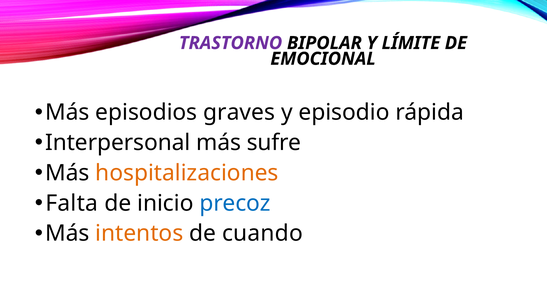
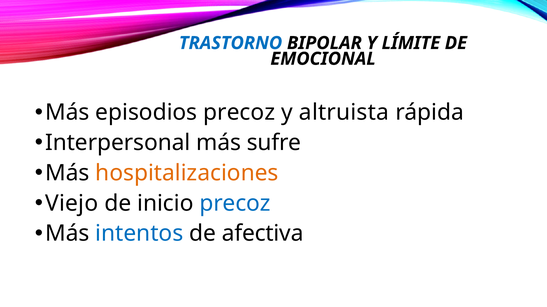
TRASTORNO colour: purple -> blue
episodios graves: graves -> precoz
episodio: episodio -> altruista
Falta: Falta -> Viejo
intentos colour: orange -> blue
cuando: cuando -> afectiva
